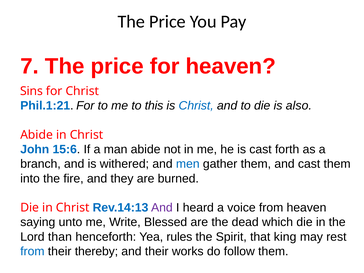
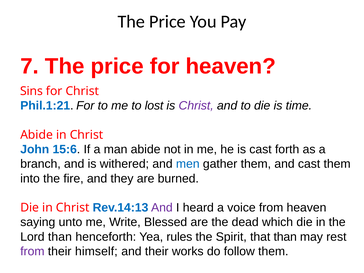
this: this -> lost
Christ at (196, 106) colour: blue -> purple
also: also -> time
that king: king -> than
from at (32, 251) colour: blue -> purple
thereby: thereby -> himself
